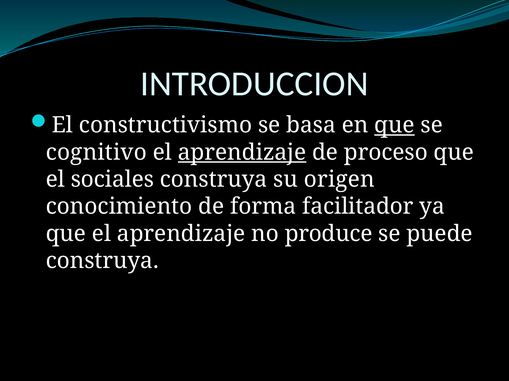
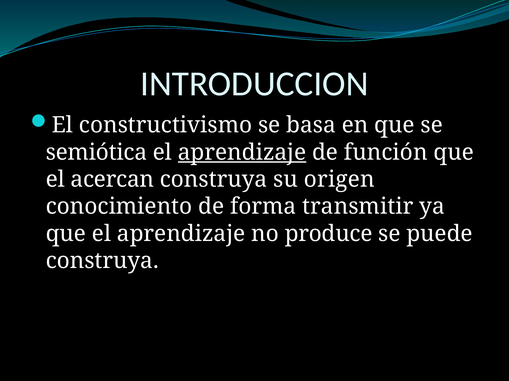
que at (394, 125) underline: present -> none
cognitivo: cognitivo -> semiótica
proceso: proceso -> función
sociales: sociales -> acercan
facilitador: facilitador -> transmitir
